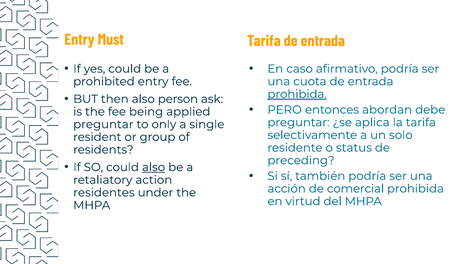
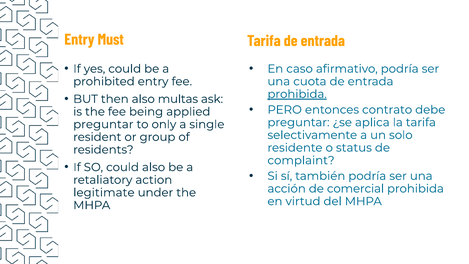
person: person -> multas
abordan: abordan -> contrato
preceding: preceding -> complaint
also at (154, 167) underline: present -> none
residentes: residentes -> legitimate
